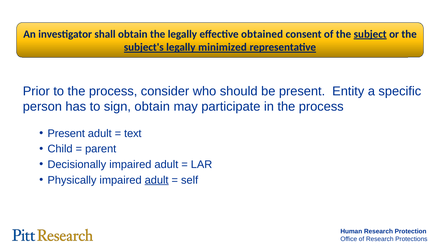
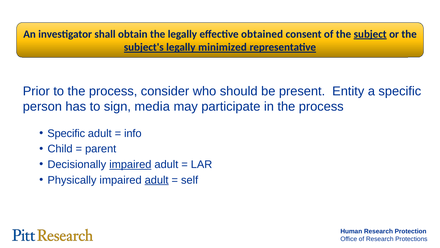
sign obtain: obtain -> media
Present at (66, 133): Present -> Specific
text: text -> info
impaired at (130, 164) underline: none -> present
